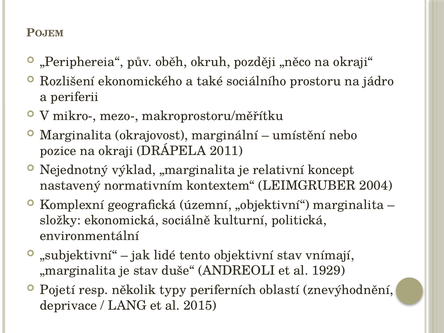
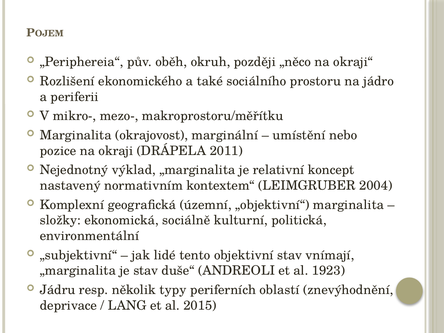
1929: 1929 -> 1923
Pojetí: Pojetí -> Jádru
